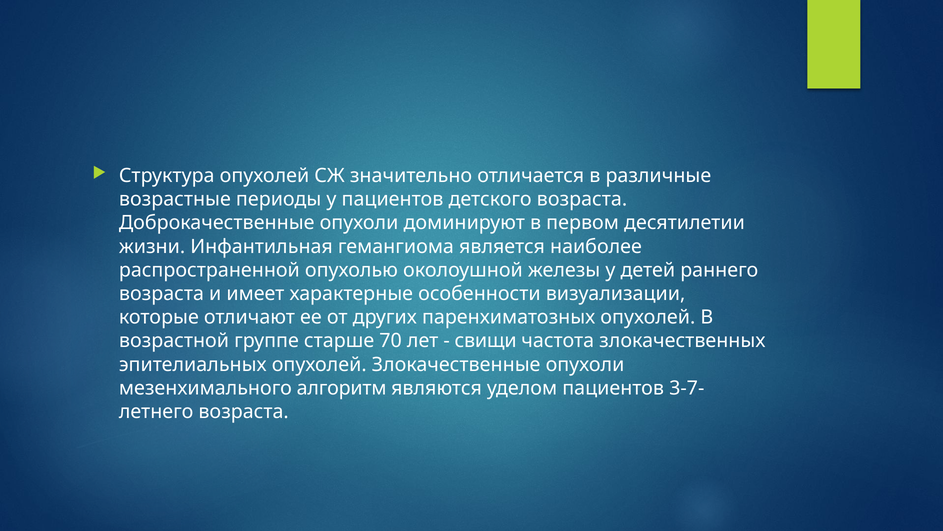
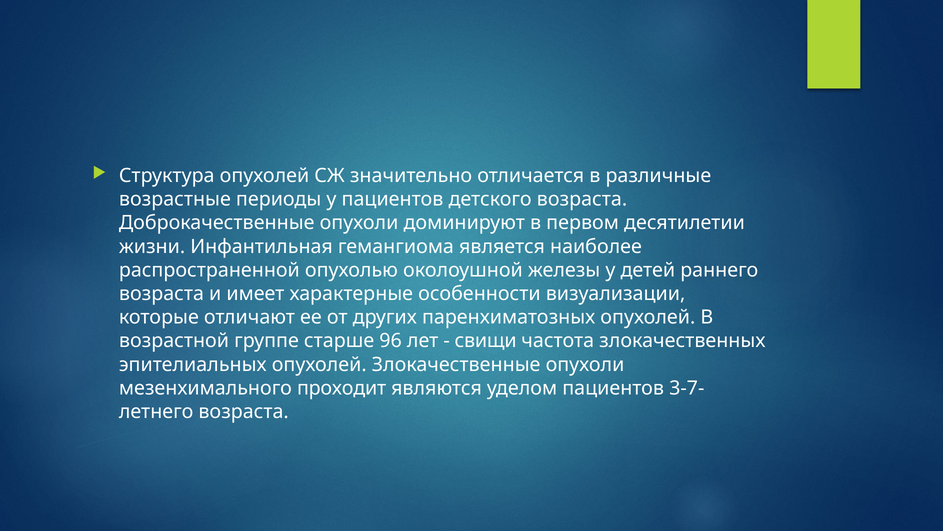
70: 70 -> 96
алгоритм: алгоритм -> проходит
